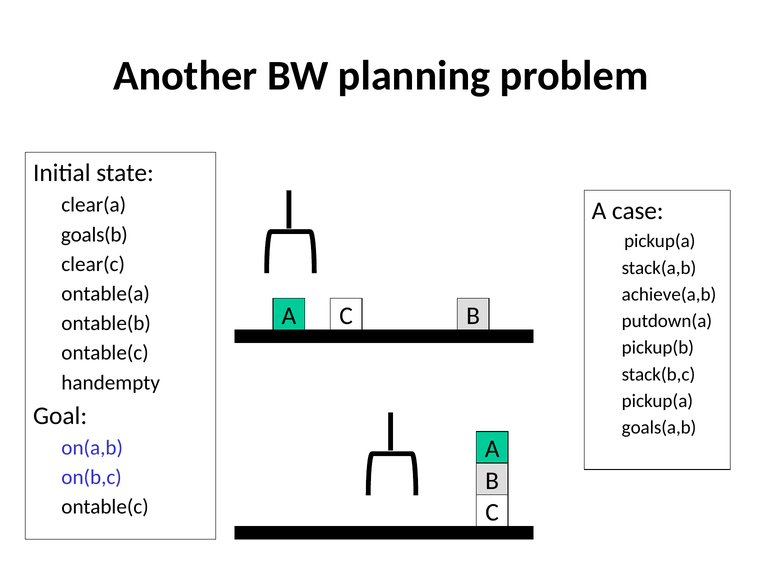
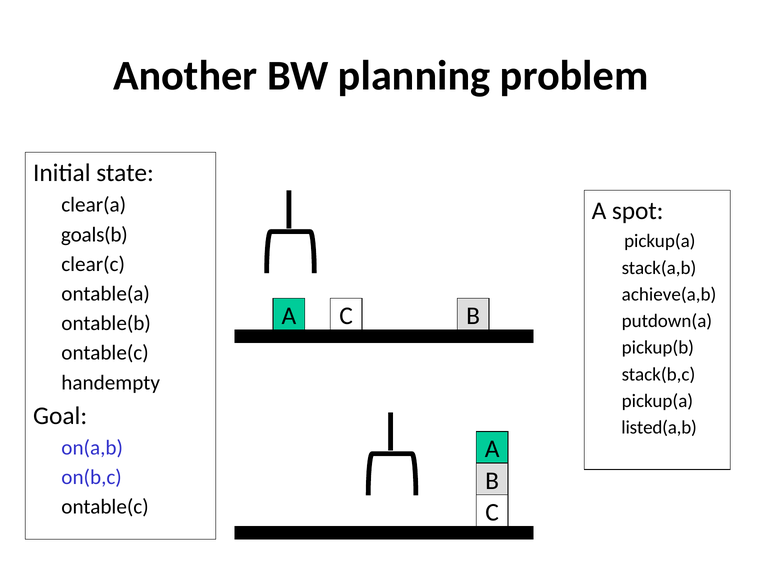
case: case -> spot
goals(a,b: goals(a,b -> listed(a,b
